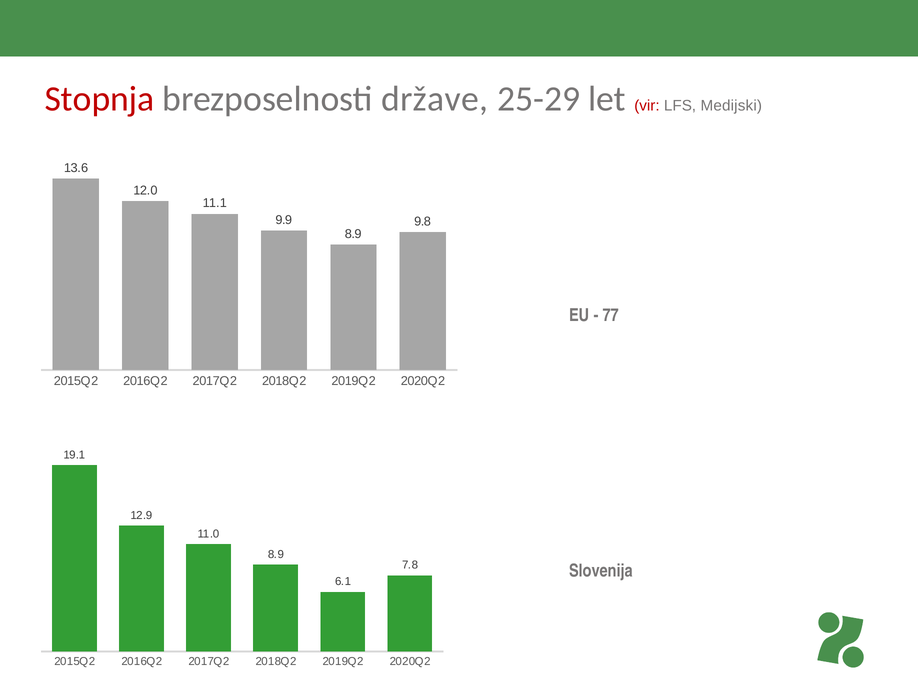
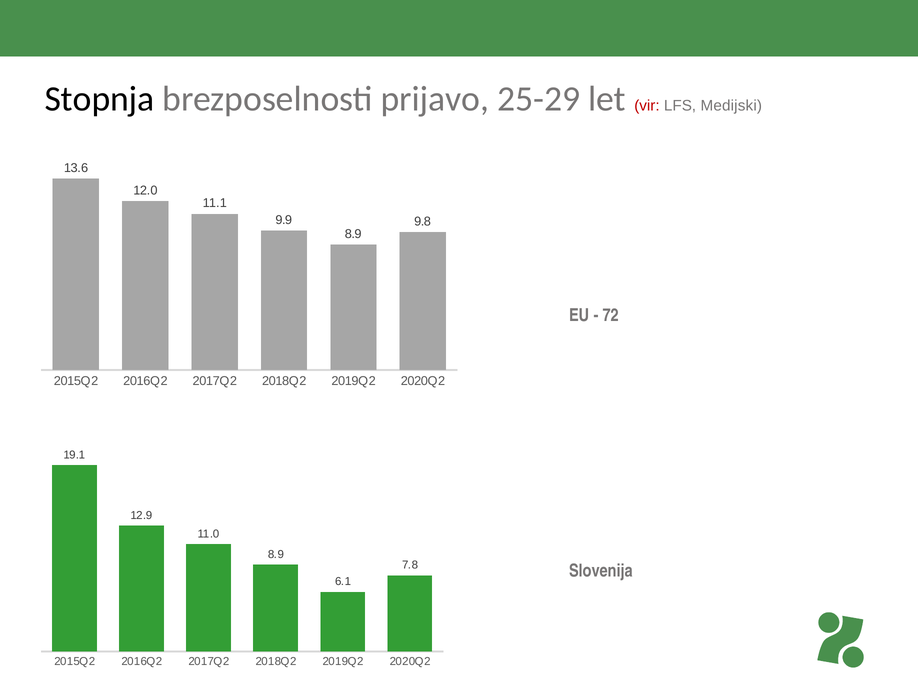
Stopnja colour: red -> black
države: države -> prijavo
77: 77 -> 72
